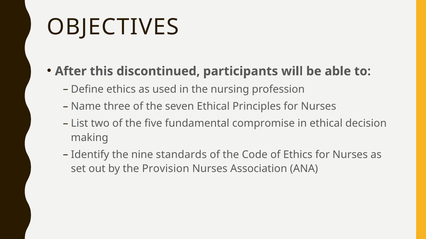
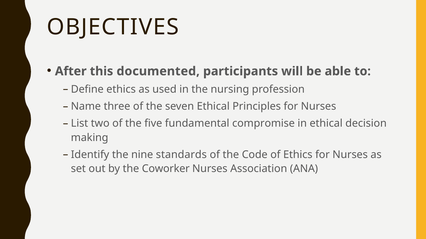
discontinued: discontinued -> documented
Provision: Provision -> Coworker
